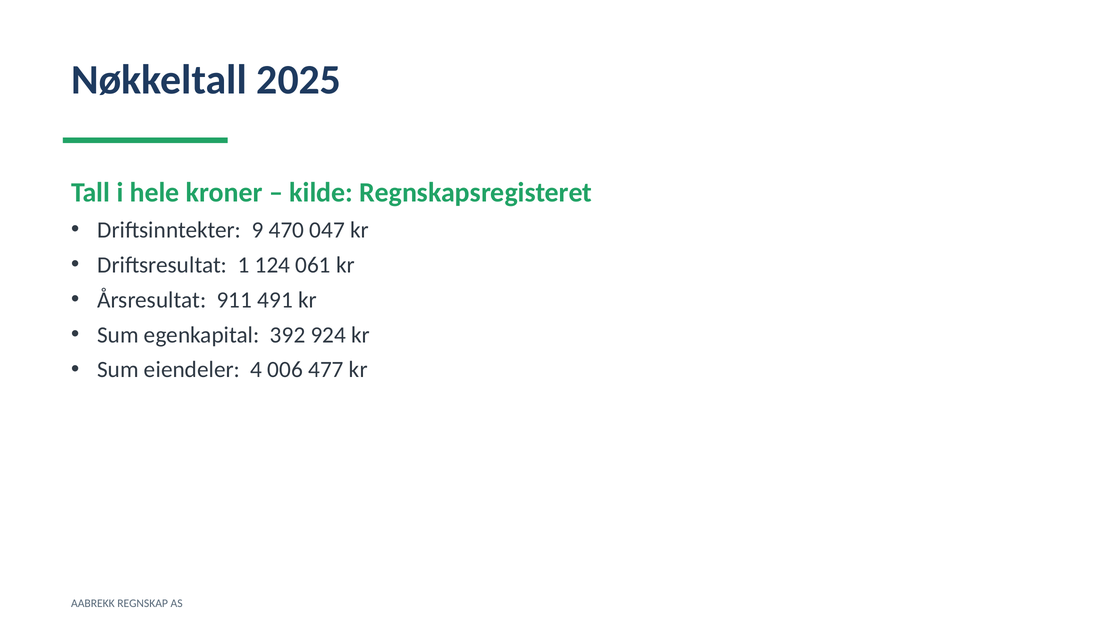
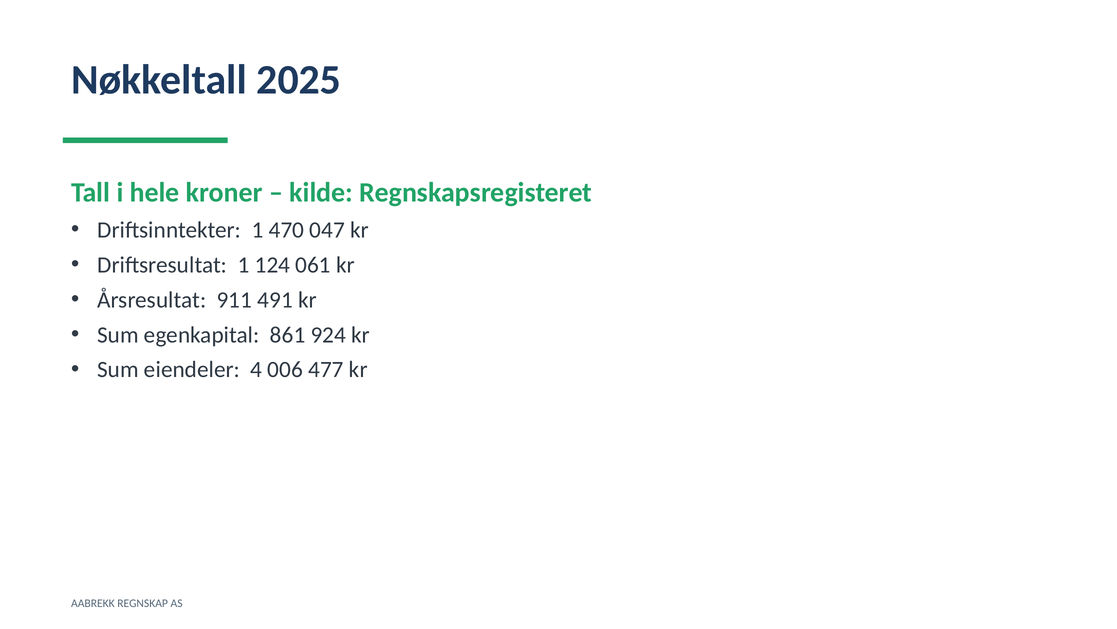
Driftsinntekter 9: 9 -> 1
392: 392 -> 861
